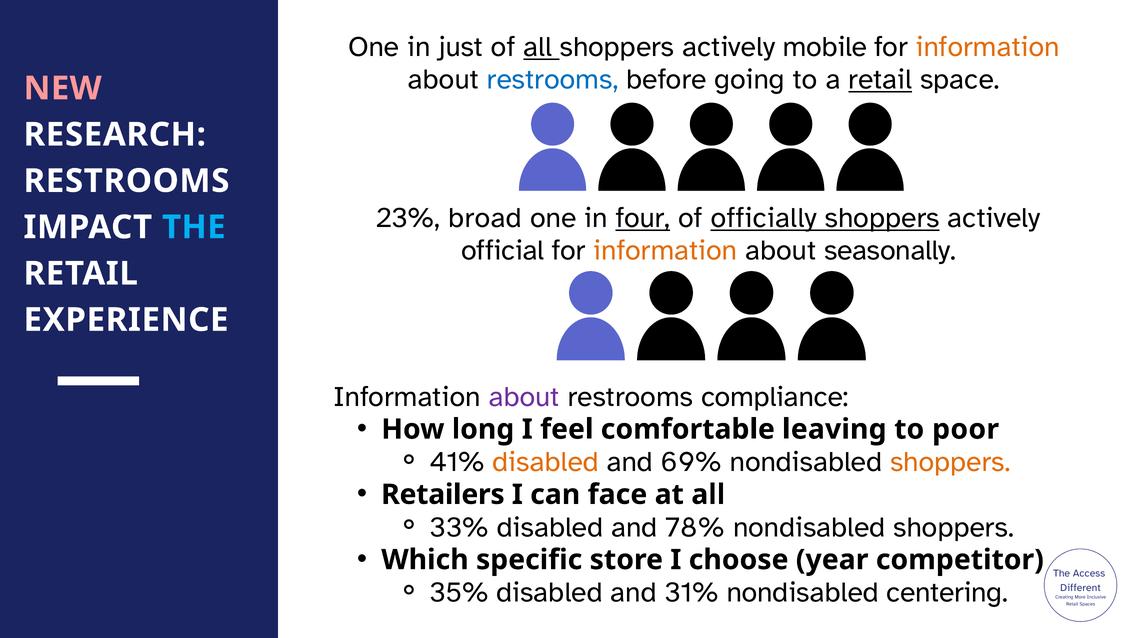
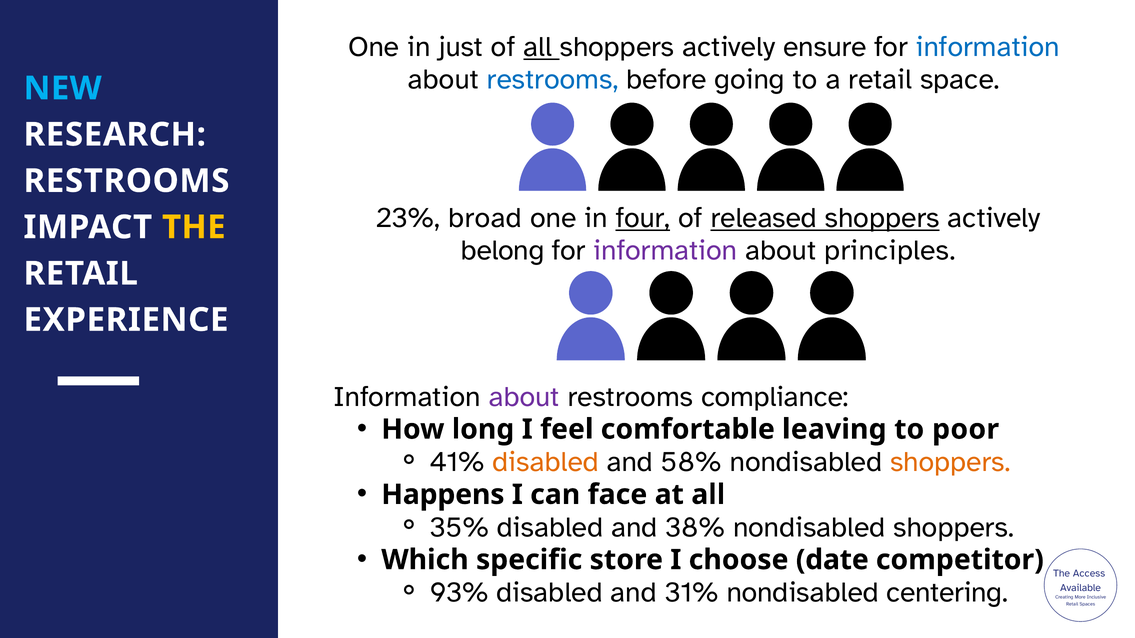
mobile: mobile -> ensure
information at (988, 47) colour: orange -> blue
retail at (880, 80) underline: present -> none
NEW colour: pink -> light blue
officially: officially -> released
THE at (194, 227) colour: light blue -> yellow
official: official -> belong
information at (665, 251) colour: orange -> purple
seasonally: seasonally -> principles
69%: 69% -> 58%
Retailers: Retailers -> Happens
33%: 33% -> 35%
78%: 78% -> 38%
year: year -> date
35%: 35% -> 93%
Different: Different -> Available
